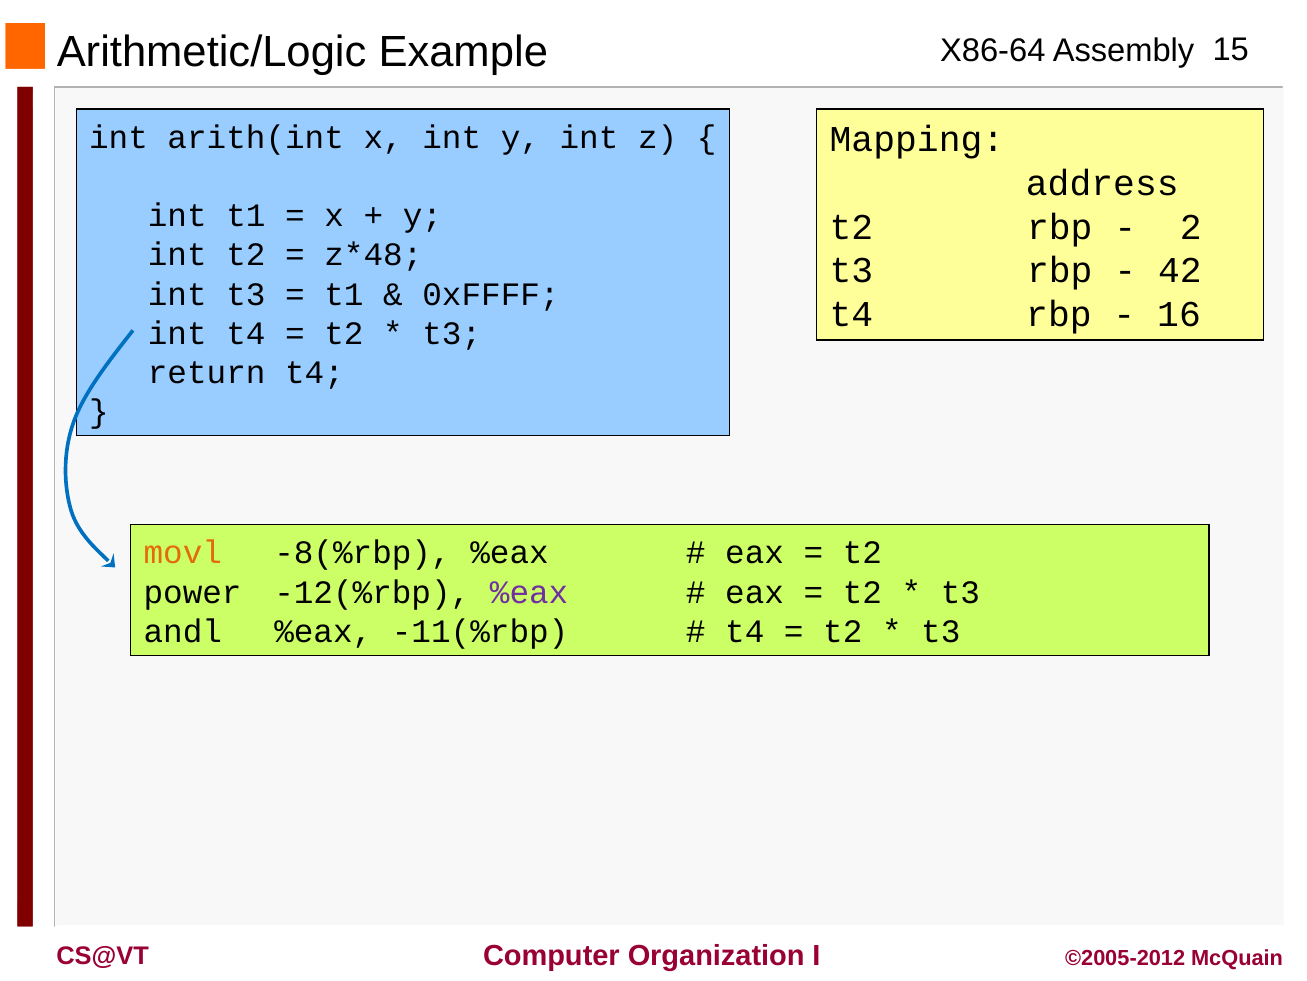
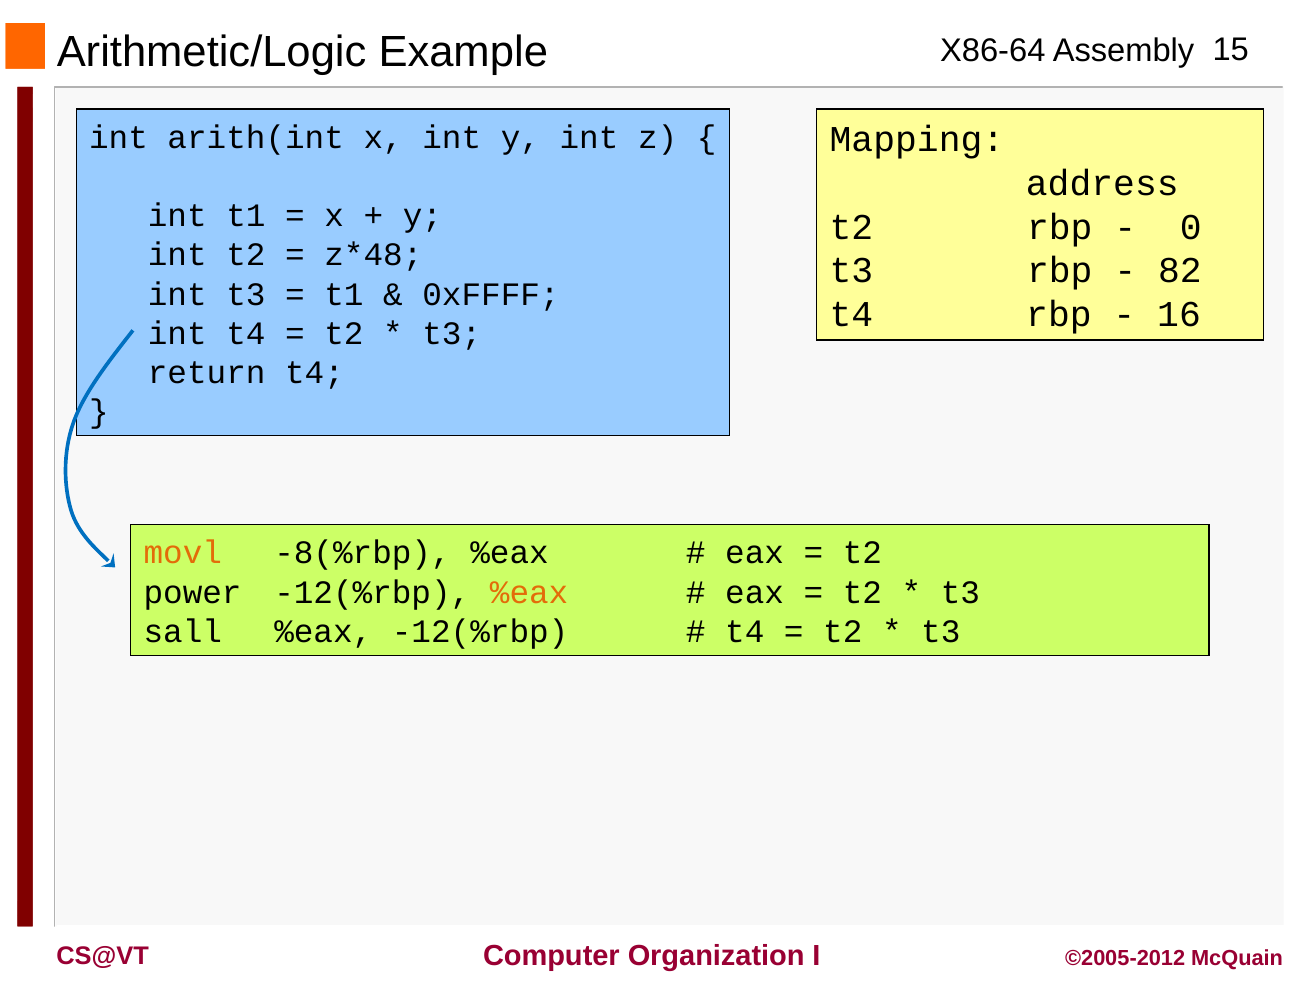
2: 2 -> 0
42: 42 -> 82
%eax at (529, 592) colour: purple -> orange
andl: andl -> sall
%eax -11(%rbp: -11(%rbp -> -12(%rbp
